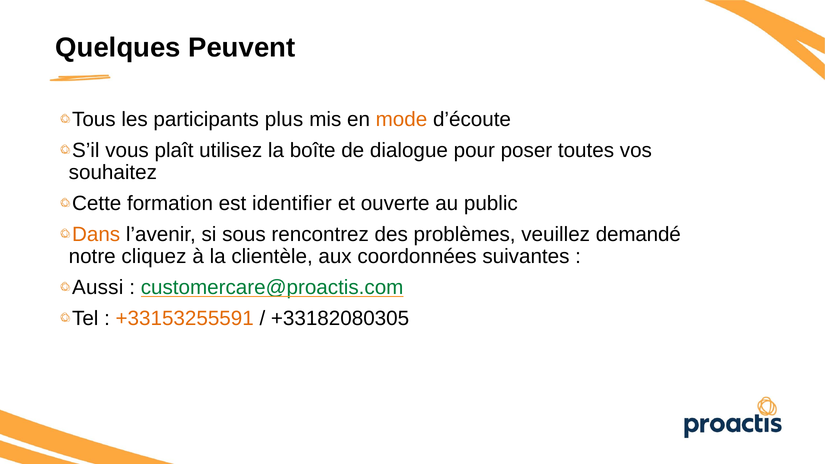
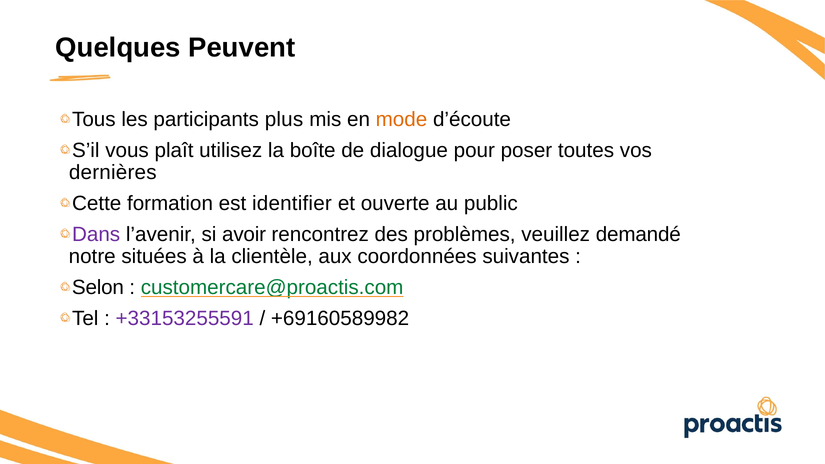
souhaitez: souhaitez -> dernières
Dans colour: orange -> purple
sous: sous -> avoir
cliquez: cliquez -> situées
Aussi: Aussi -> Selon
+33153255591 colour: orange -> purple
+33182080305: +33182080305 -> +69160589982
